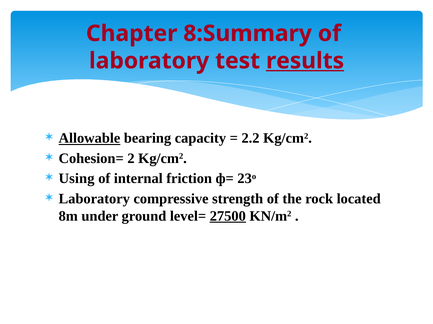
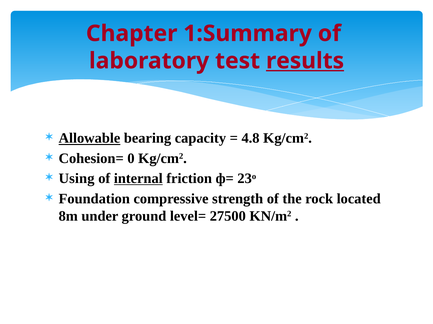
8:Summary: 8:Summary -> 1:Summary
2.2: 2.2 -> 4.8
2: 2 -> 0
internal underline: none -> present
Laboratory at (94, 199): Laboratory -> Foundation
27500 underline: present -> none
